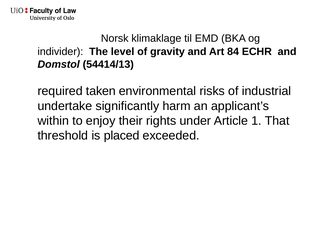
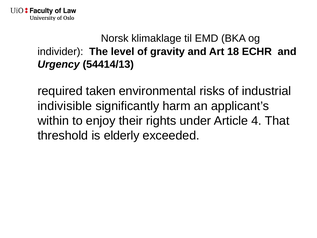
84: 84 -> 18
Domstol: Domstol -> Urgency
undertake: undertake -> indivisible
1: 1 -> 4
placed: placed -> elderly
